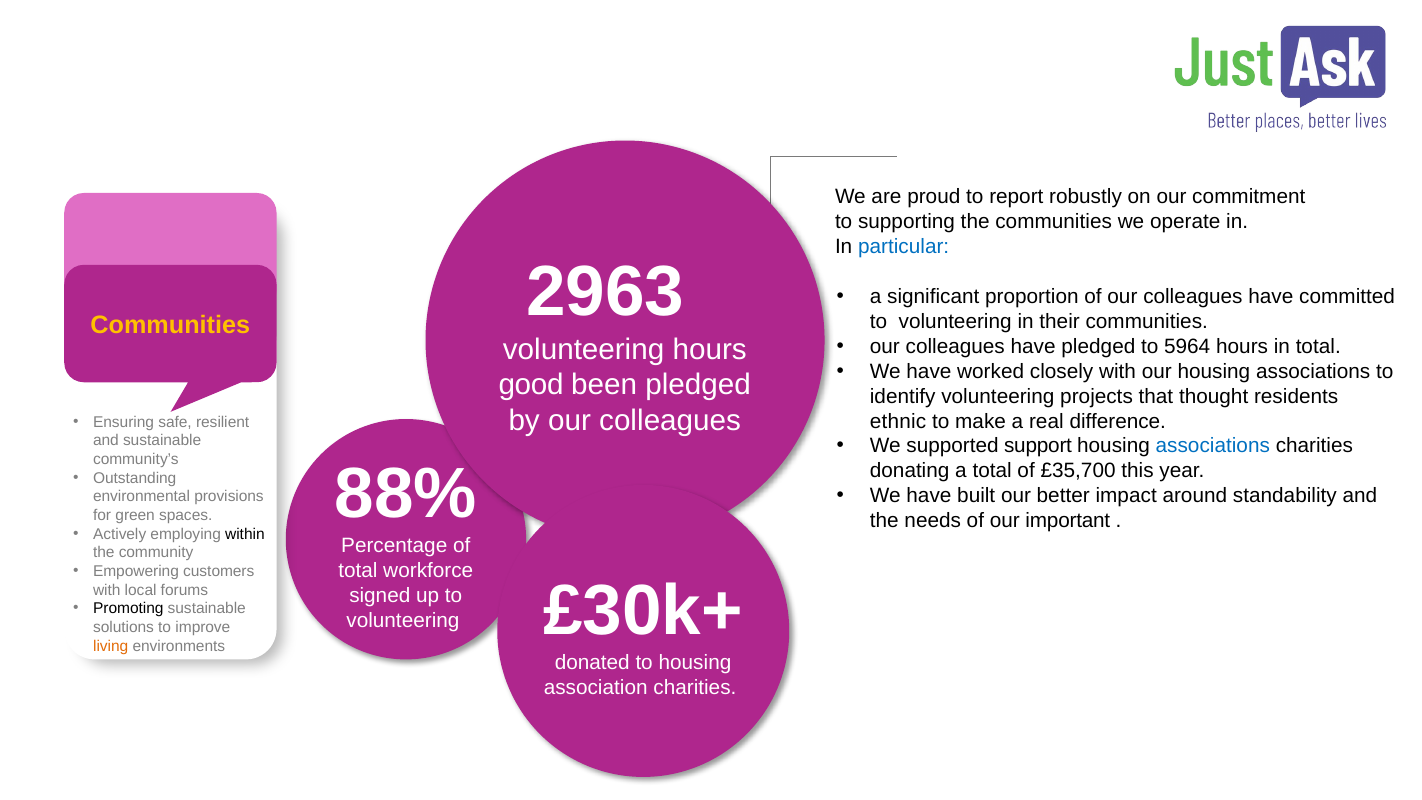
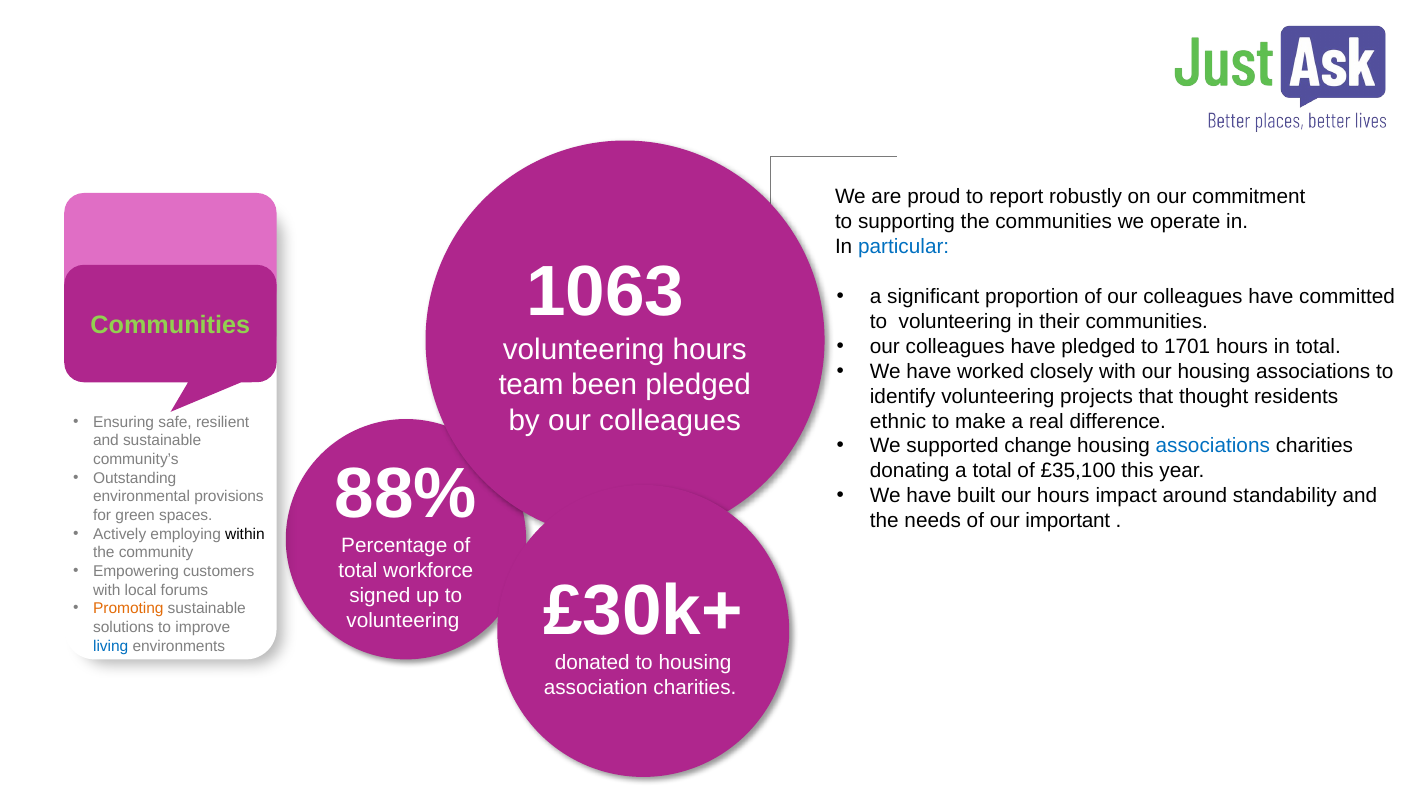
2963: 2963 -> 1063
Communities at (170, 325) colour: yellow -> light green
5964: 5964 -> 1701
good: good -> team
support: support -> change
£35,700: £35,700 -> £35,100
our better: better -> hours
Promoting colour: black -> orange
living colour: orange -> blue
